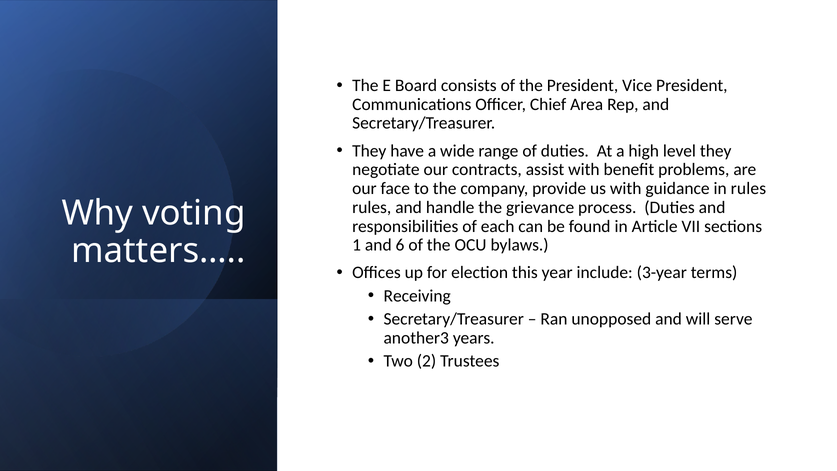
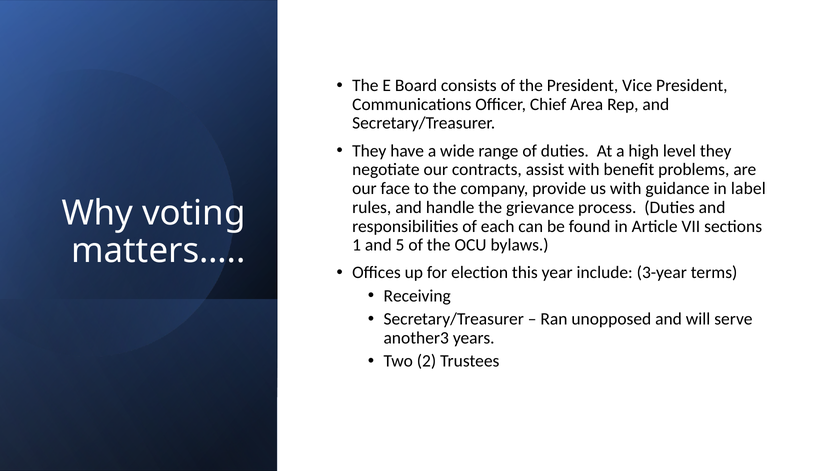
in rules: rules -> label
6: 6 -> 5
